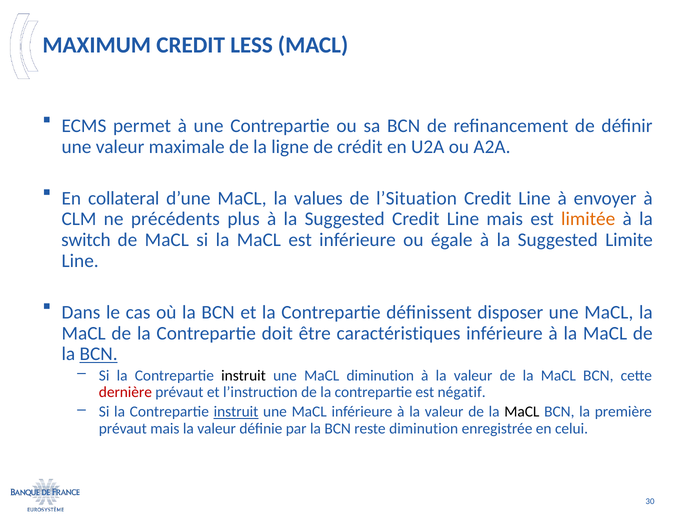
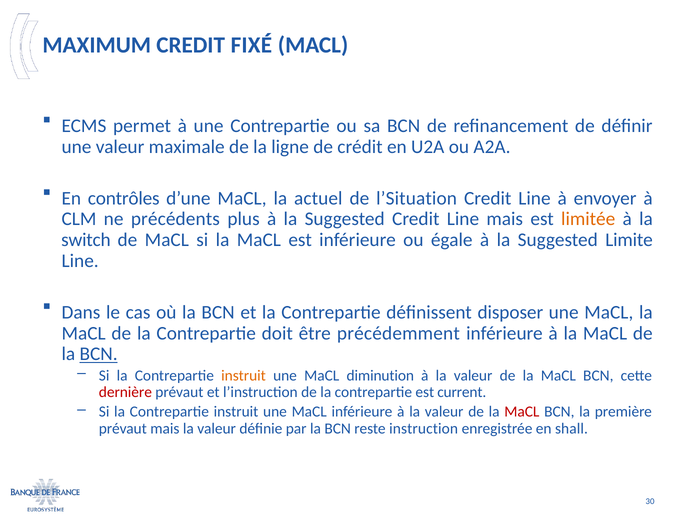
LESS: LESS -> FIXÉ
collateral: collateral -> contrôles
values: values -> actuel
caractéristiques: caractéristiques -> précédemment
instruit at (244, 375) colour: black -> orange
négatif: négatif -> current
instruit at (236, 411) underline: present -> none
MaCL at (522, 411) colour: black -> red
reste diminution: diminution -> instruction
celui: celui -> shall
